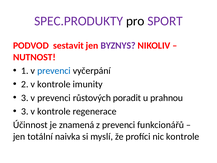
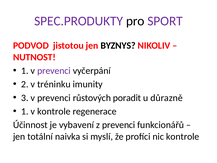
sestavit: sestavit -> jistotou
BYZNYS colour: purple -> black
prevenci at (54, 71) colour: blue -> purple
2 v kontrole: kontrole -> tréninku
prahnou: prahnou -> důrazně
3 at (25, 111): 3 -> 1
znamená: znamená -> vybavení
